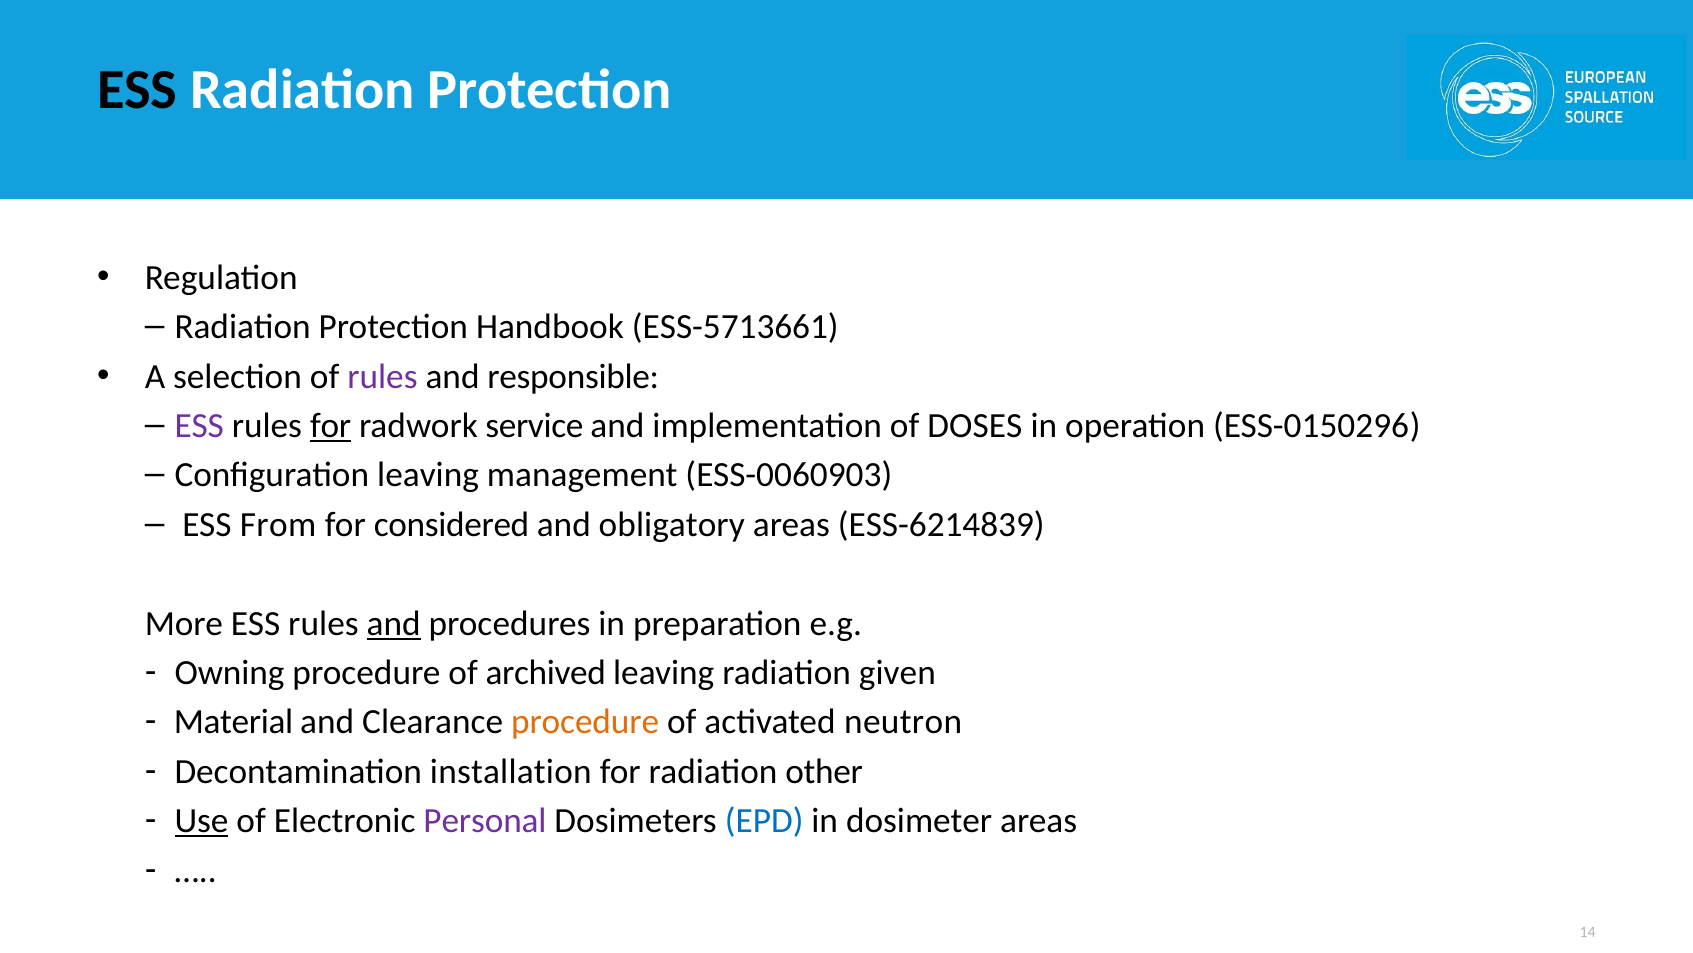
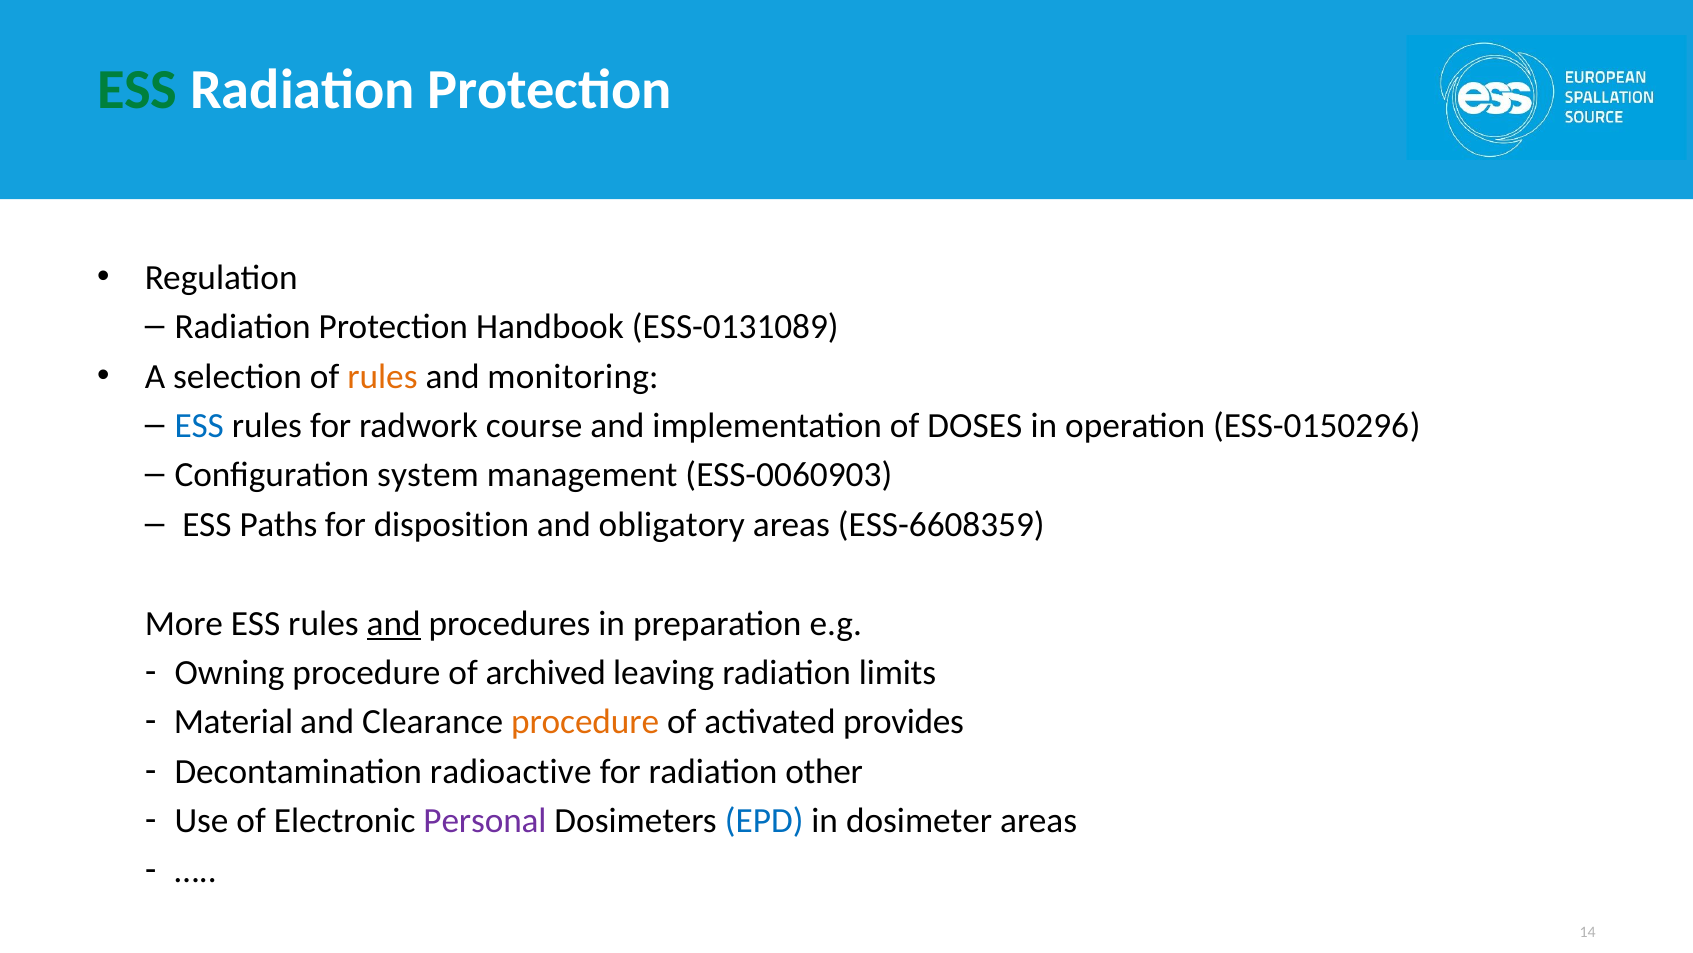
ESS at (137, 90) colour: black -> green
ESS-5713661: ESS-5713661 -> ESS-0131089
rules at (382, 376) colour: purple -> orange
responsible: responsible -> monitoring
ESS at (199, 425) colour: purple -> blue
for at (331, 425) underline: present -> none
service: service -> course
Configuration leaving: leaving -> system
From: From -> Paths
considered: considered -> disposition
ESS-6214839: ESS-6214839 -> ESS-6608359
given: given -> limits
neutron: neutron -> provides
installation: installation -> radioactive
Use underline: present -> none
